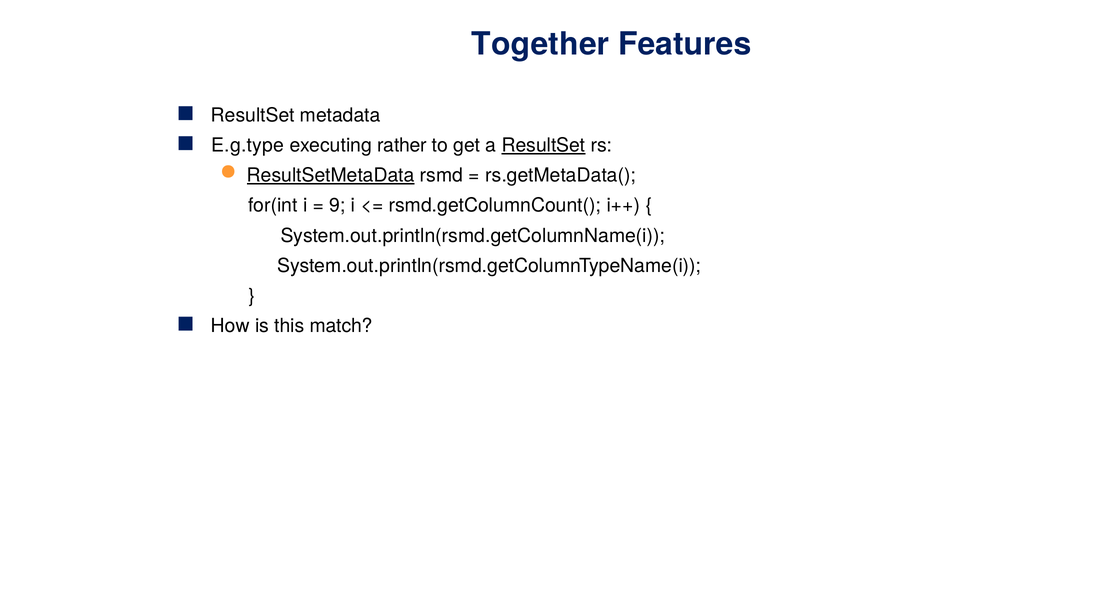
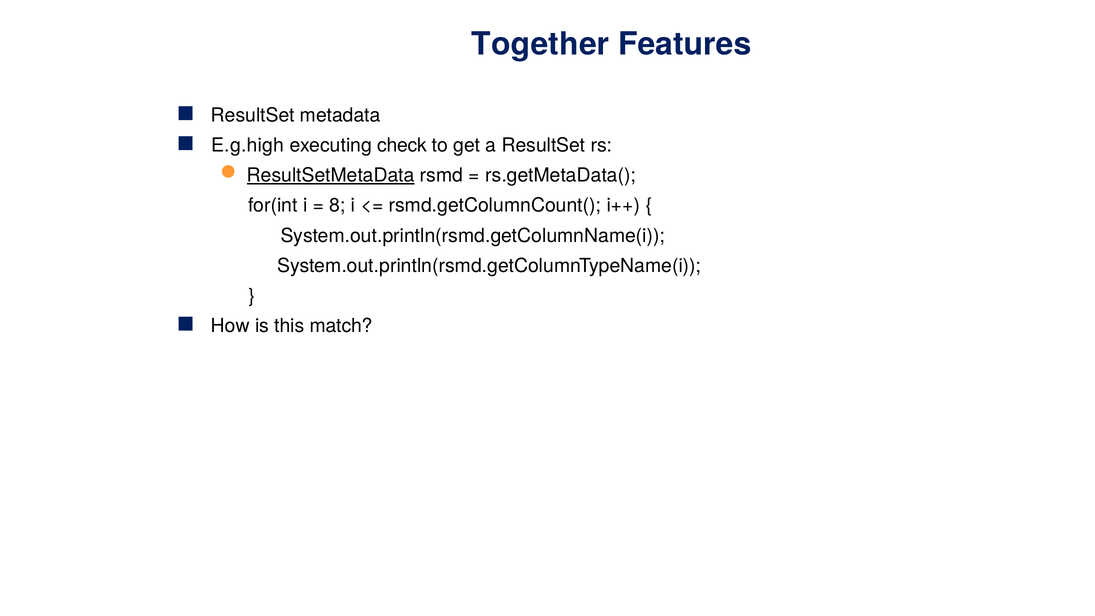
E.g.type: E.g.type -> E.g.high
rather: rather -> check
ResultSet at (544, 145) underline: present -> none
9: 9 -> 8
